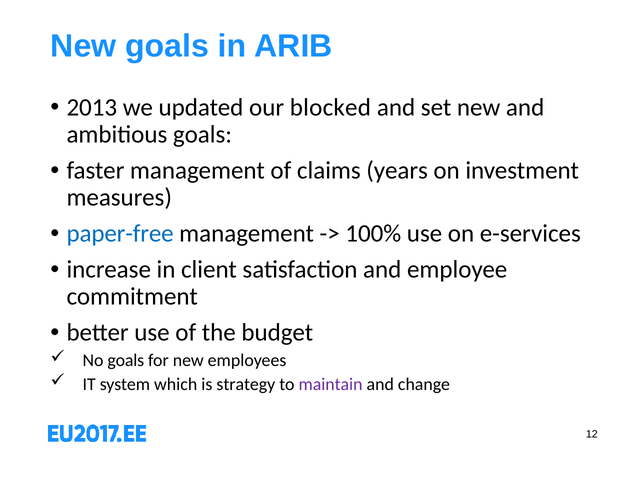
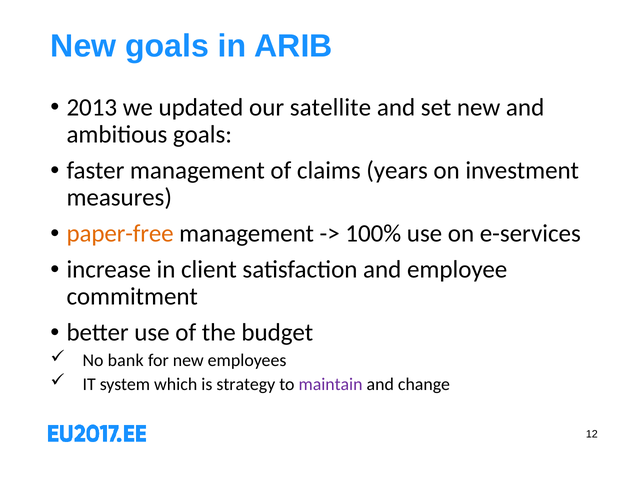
blocked: blocked -> satellite
paper-free colour: blue -> orange
No goals: goals -> bank
